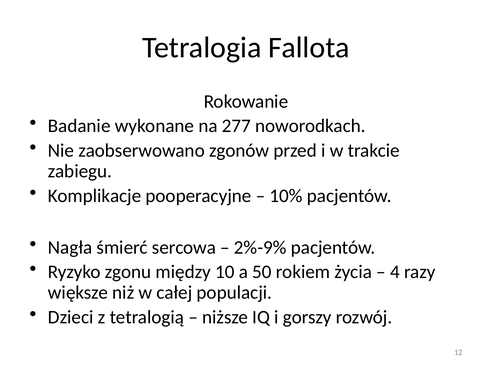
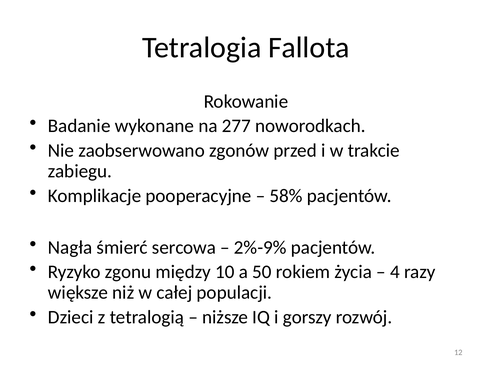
10%: 10% -> 58%
